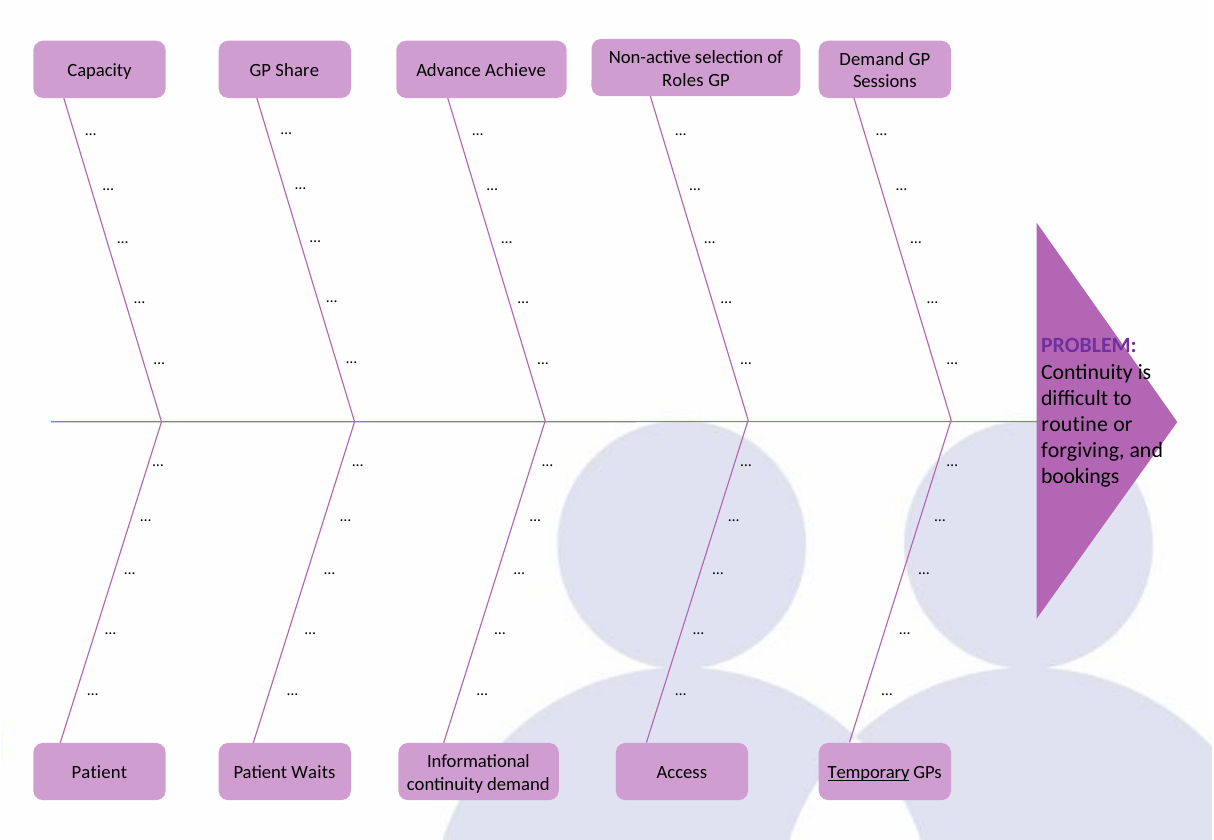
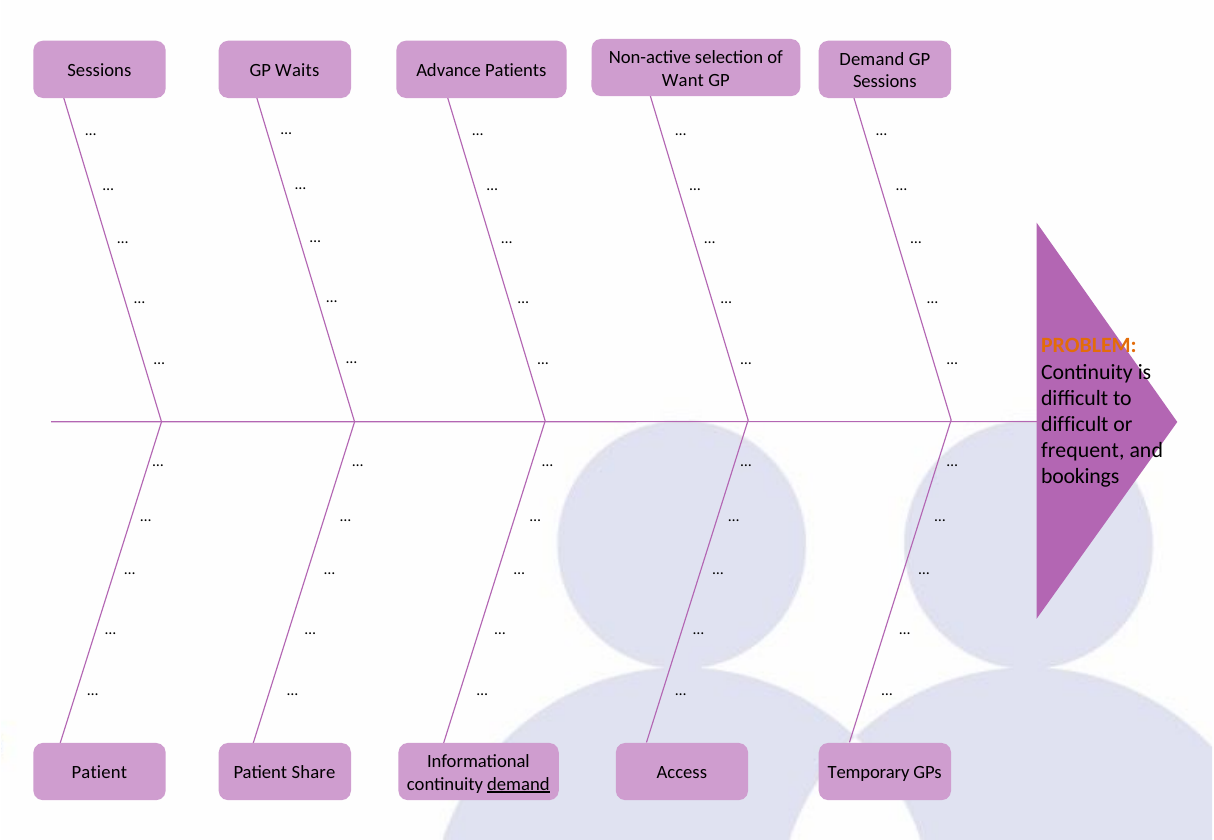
Capacity at (99, 71): Capacity -> Sessions
Share: Share -> Waits
Achieve: Achieve -> Patients
Roles: Roles -> Want
PROBLEM colour: purple -> orange
routine at (1075, 424): routine -> difficult
forgiving: forgiving -> frequent
Waits: Waits -> Share
Temporary underline: present -> none
demand at (518, 784) underline: none -> present
